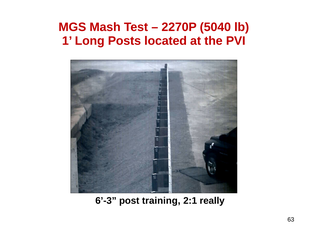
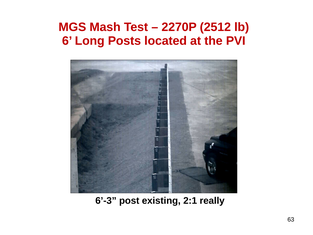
5040: 5040 -> 2512
1: 1 -> 6
training: training -> existing
